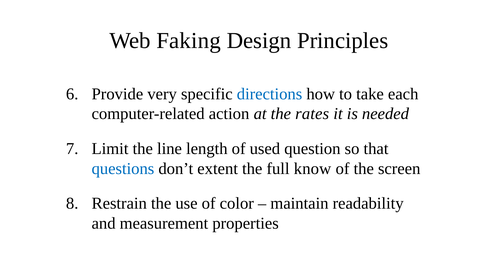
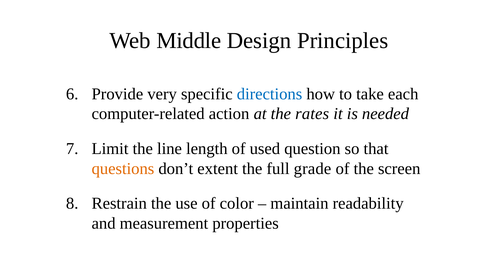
Faking: Faking -> Middle
questions colour: blue -> orange
know: know -> grade
